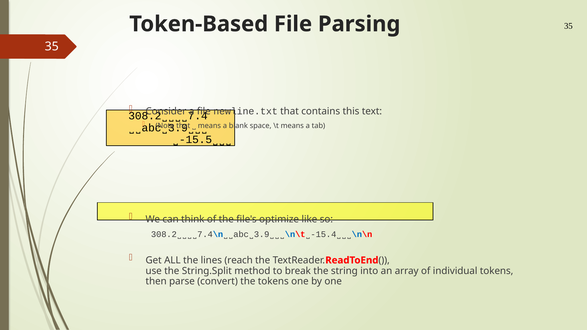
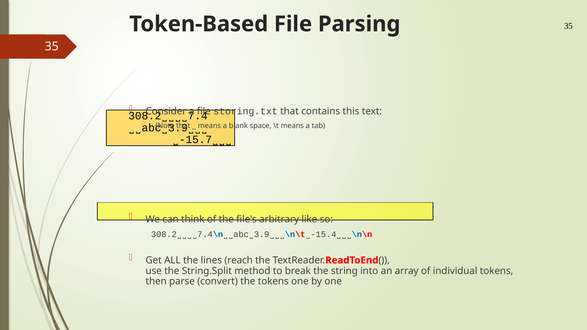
newline.txt: newline.txt -> storing.txt
˽-15.5˽˽˽: ˽-15.5˽˽˽ -> ˽-15.7˽˽˽
optimize: optimize -> arbitrary
